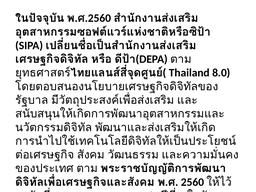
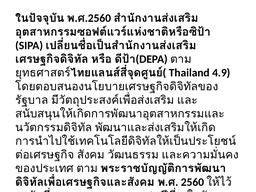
8.0: 8.0 -> 4.9
